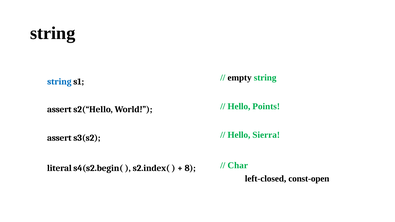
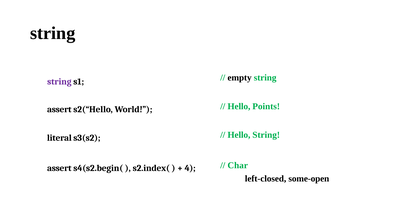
string at (59, 82) colour: blue -> purple
Hello Sierra: Sierra -> String
assert at (59, 138): assert -> literal
literal at (59, 168): literal -> assert
8: 8 -> 4
const-open: const-open -> some-open
